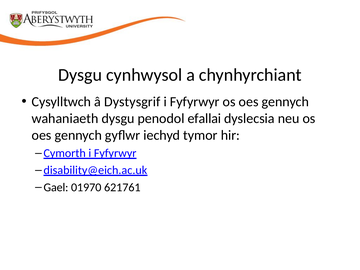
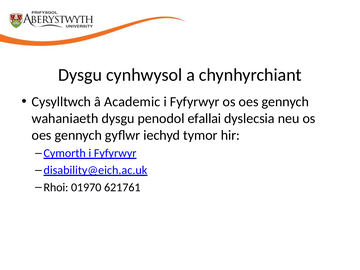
Dystysgrif: Dystysgrif -> Academic
Gael: Gael -> Rhoi
